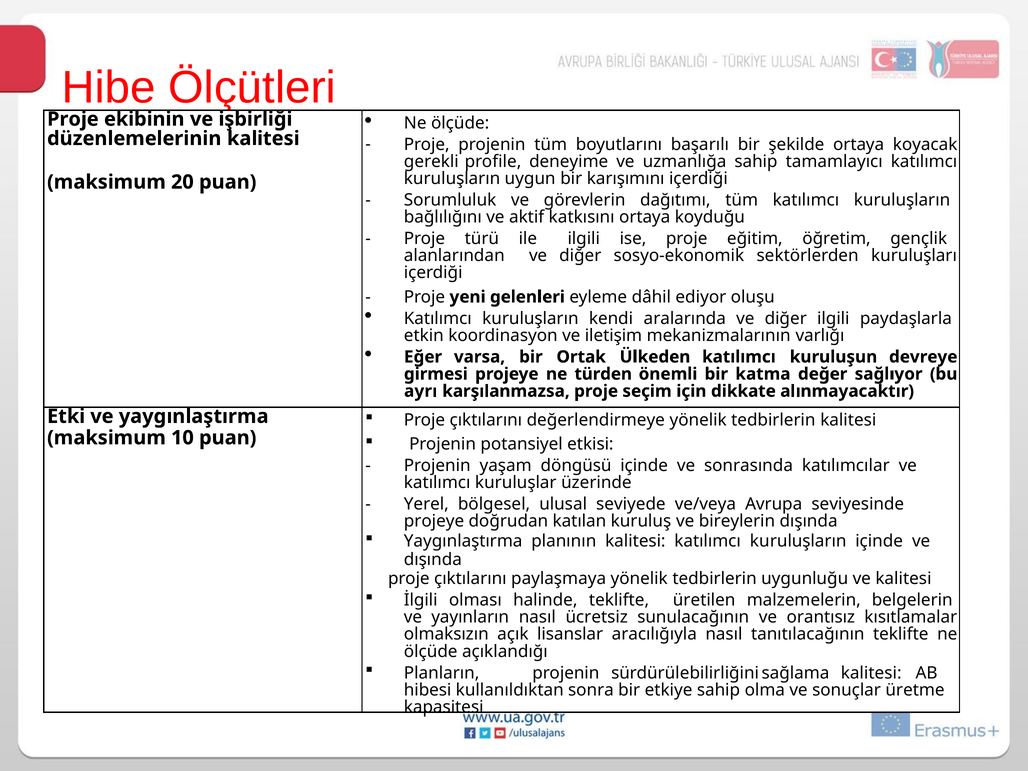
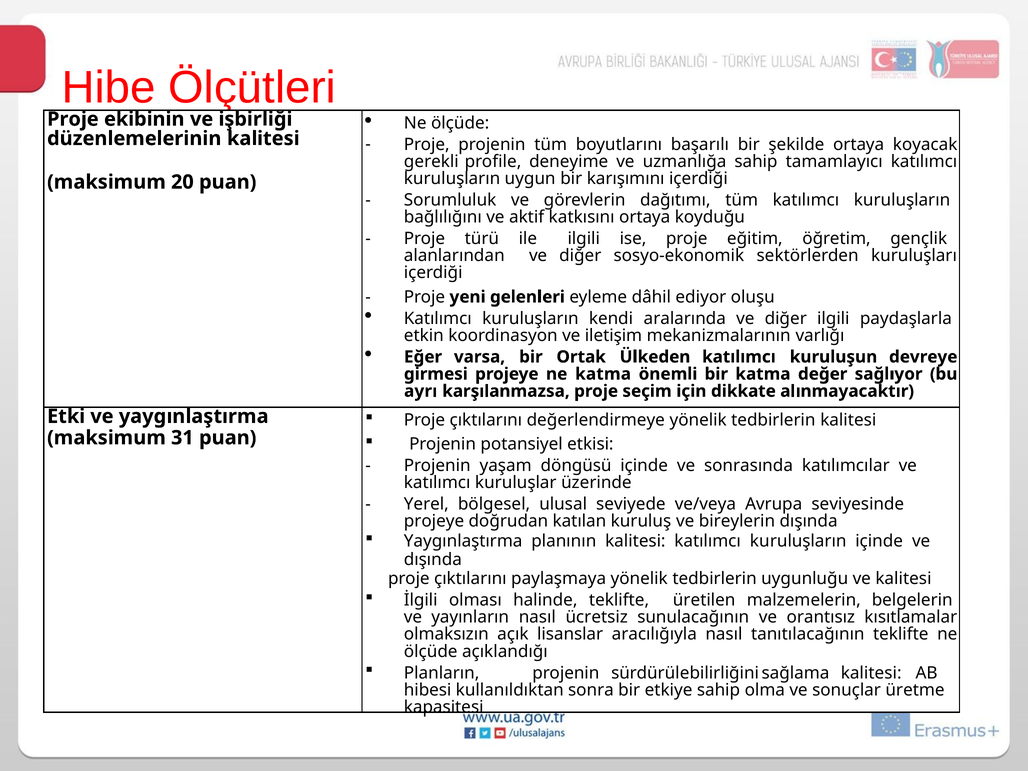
ne türden: türden -> katma
10: 10 -> 31
